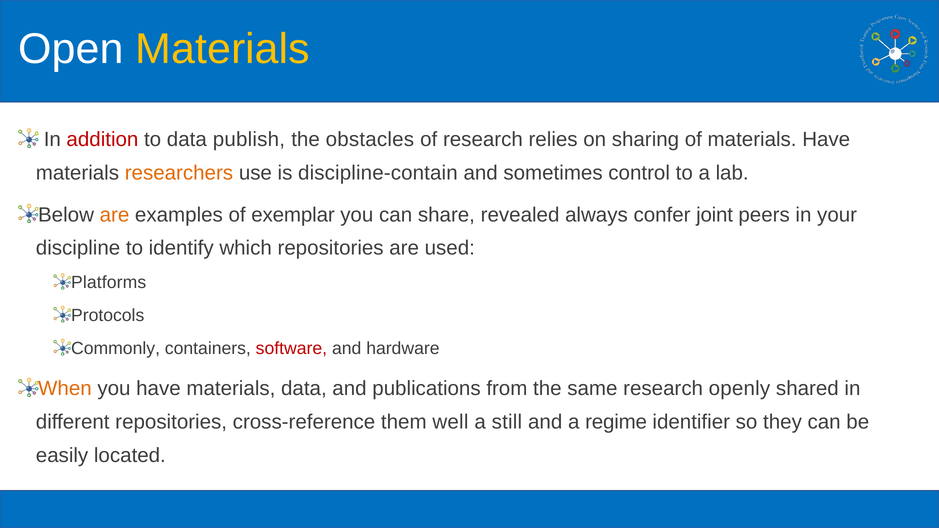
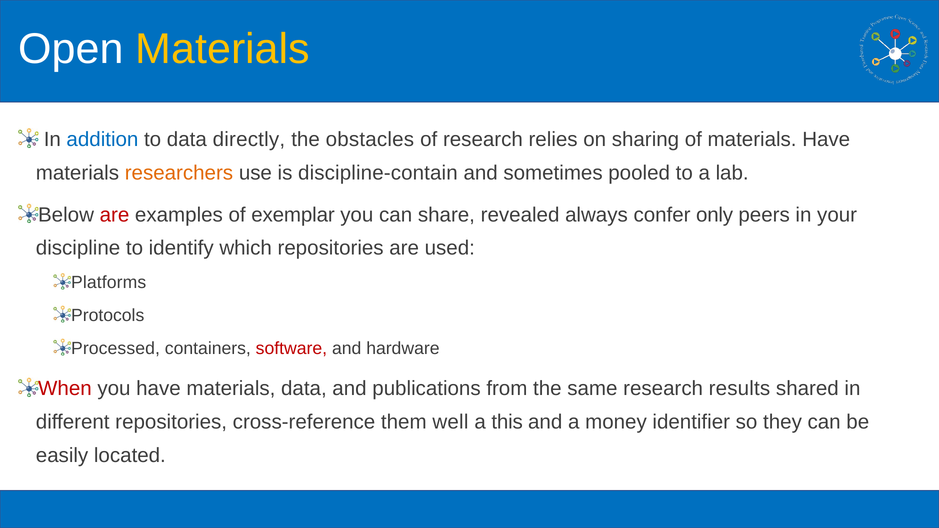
addition colour: red -> blue
publish: publish -> directly
control: control -> pooled
are at (115, 215) colour: orange -> red
joint: joint -> only
Commonly: Commonly -> Processed
When colour: orange -> red
openly: openly -> results
still: still -> this
regime: regime -> money
